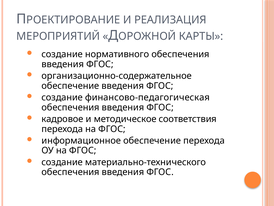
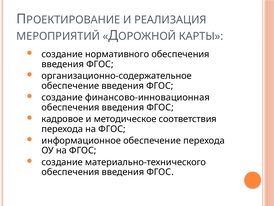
финансово-педагогическая: финансово-педагогическая -> финансово-инновационная
